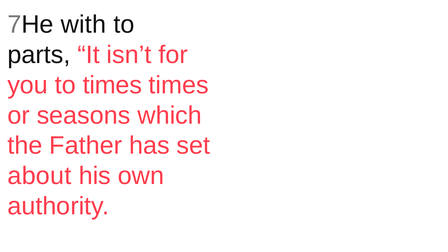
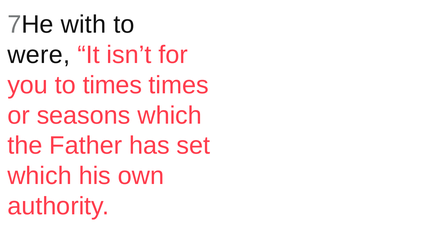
parts: parts -> were
about at (39, 176): about -> which
